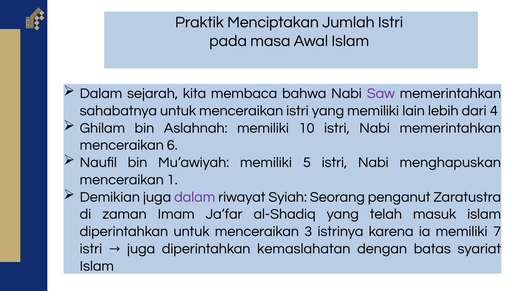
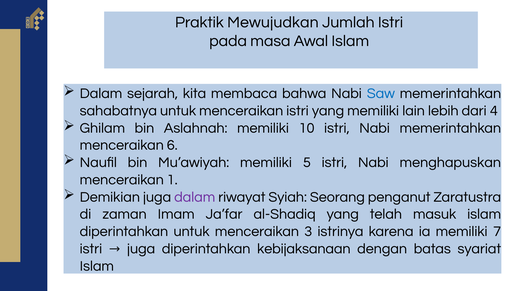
Menciptakan: Menciptakan -> Mewujudkan
Saw colour: purple -> blue
kemaslahatan: kemaslahatan -> kebijaksanaan
